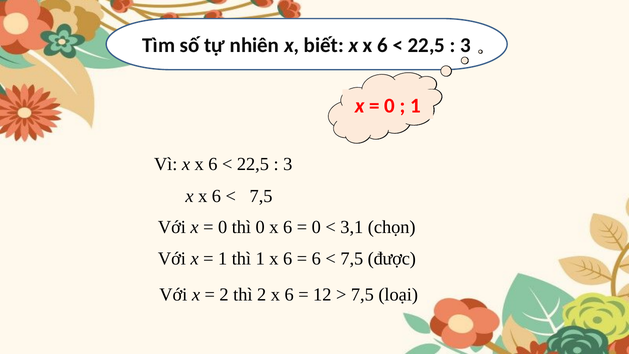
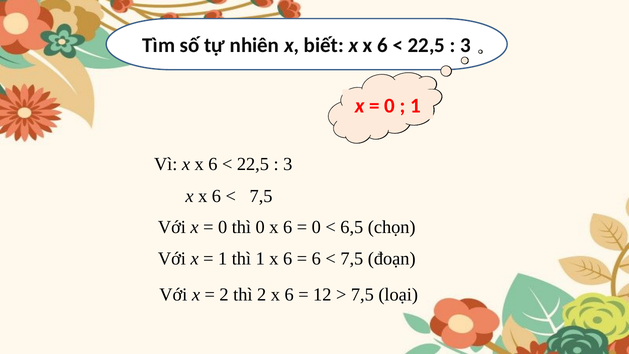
3,1: 3,1 -> 6,5
được: được -> đoạn
